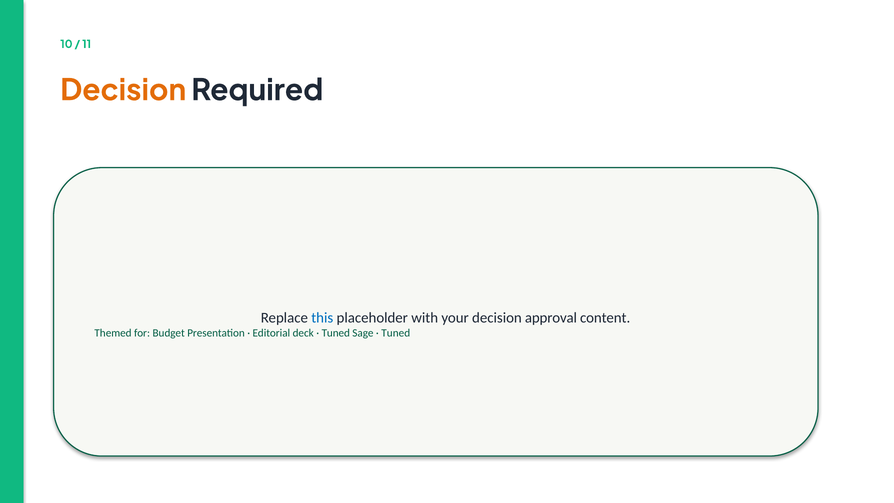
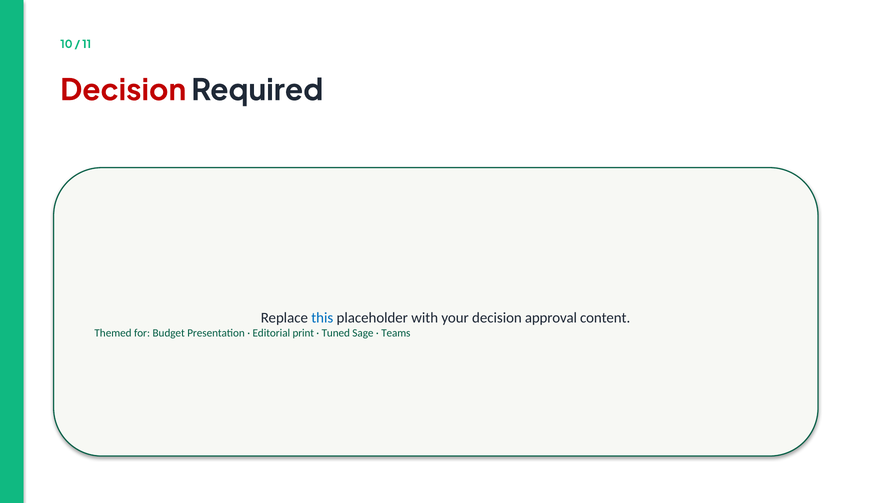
Decision at (123, 90) colour: orange -> red
deck: deck -> print
Tuned at (396, 333): Tuned -> Teams
